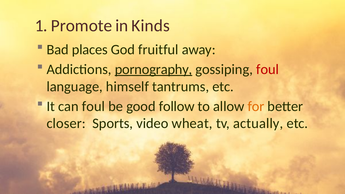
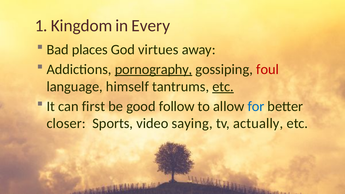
Promote: Promote -> Kingdom
Kinds: Kinds -> Every
fruitful: fruitful -> virtues
etc at (223, 87) underline: none -> present
can foul: foul -> first
for colour: orange -> blue
wheat: wheat -> saying
